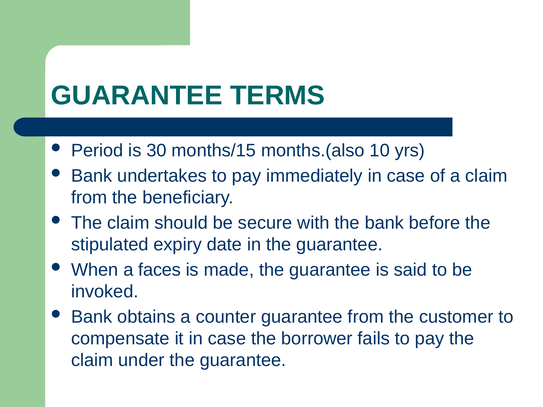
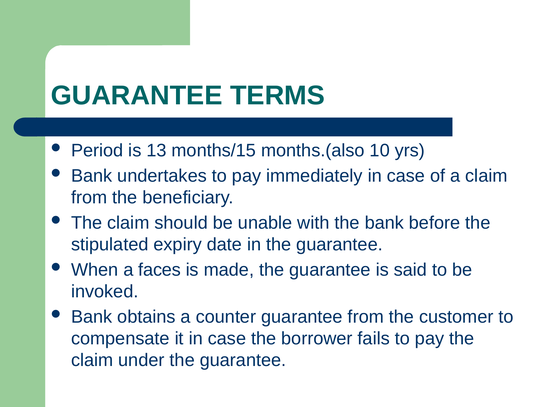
30: 30 -> 13
secure: secure -> unable
